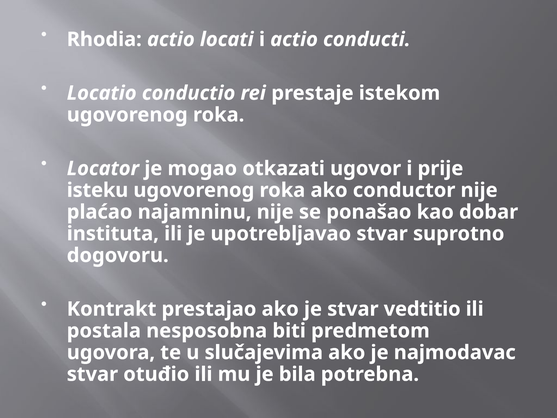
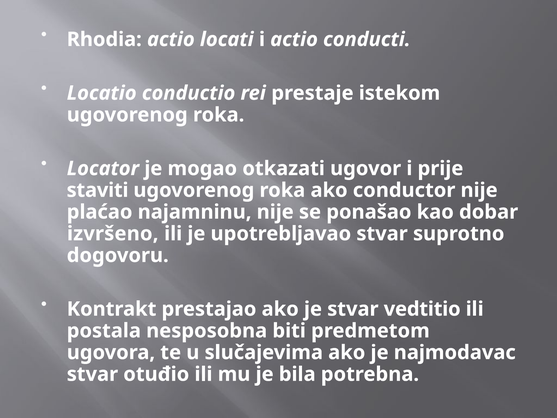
isteku: isteku -> staviti
instituta: instituta -> izvršeno
